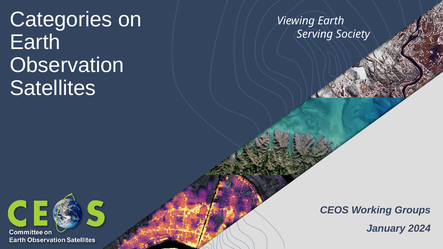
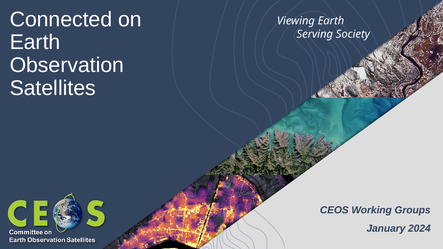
Categories: Categories -> Connected
